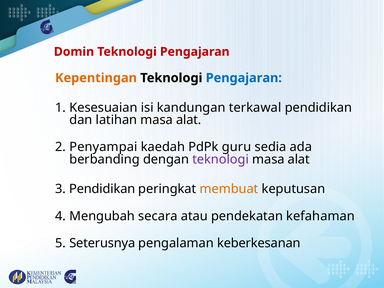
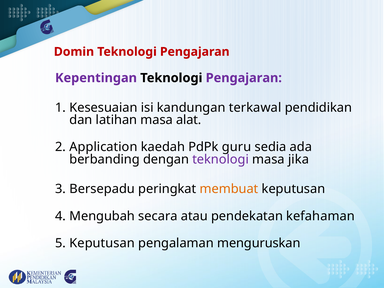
Kepentingan colour: orange -> purple
Pengajaran at (244, 78) colour: blue -> purple
Penyampai: Penyampai -> Application
alat at (299, 159): alat -> jika
Pendidikan at (102, 189): Pendidikan -> Bersepadu
Seterusnya at (102, 243): Seterusnya -> Keputusan
keberkesanan: keberkesanan -> menguruskan
